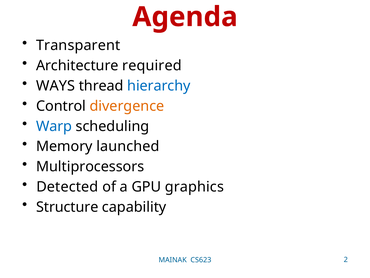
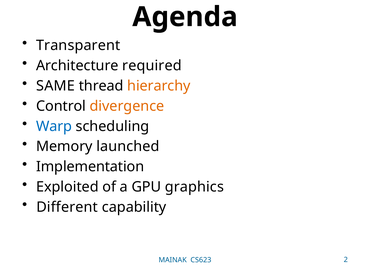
Agenda colour: red -> black
WAYS: WAYS -> SAME
hierarchy colour: blue -> orange
Multiprocessors: Multiprocessors -> Implementation
Detected: Detected -> Exploited
Structure: Structure -> Different
